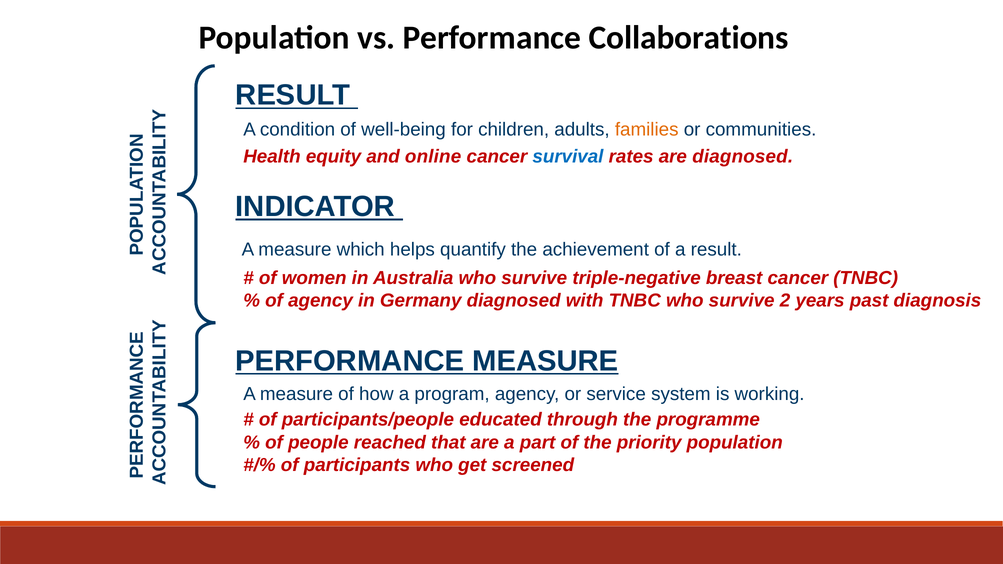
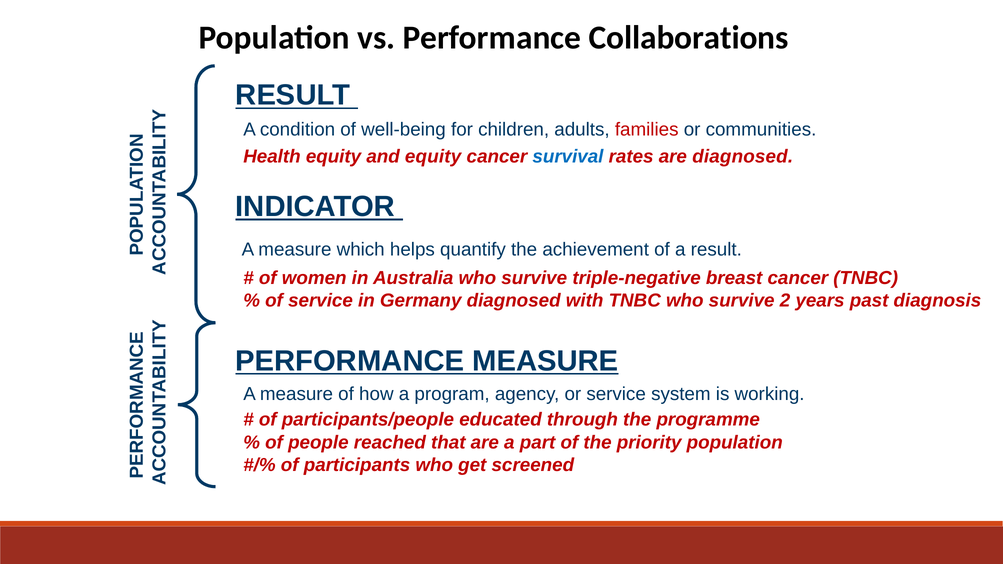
families colour: orange -> red
and online: online -> equity
of agency: agency -> service
